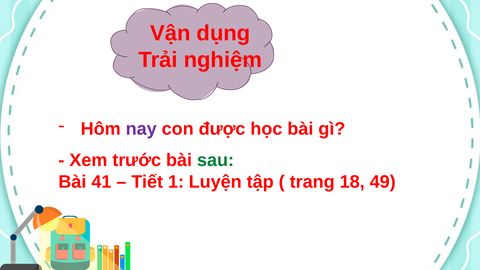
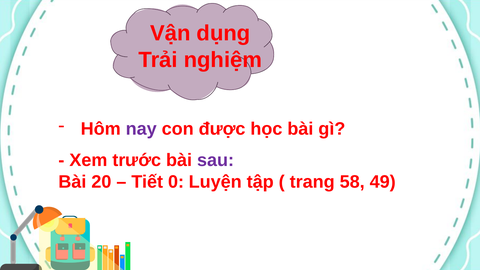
sau colour: green -> purple
41: 41 -> 20
1: 1 -> 0
18: 18 -> 58
